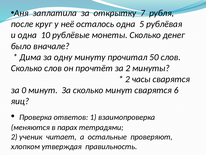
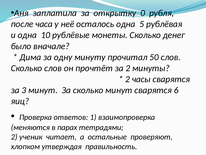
7: 7 -> 0
круг: круг -> часа
0: 0 -> 3
